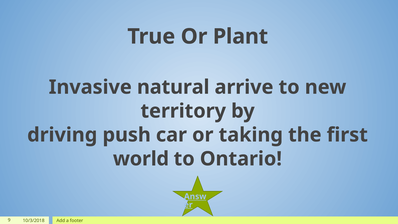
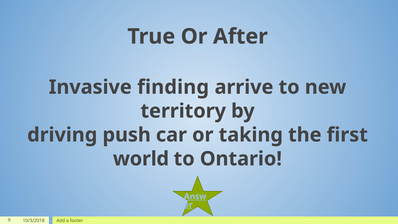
Plant: Plant -> After
natural: natural -> finding
